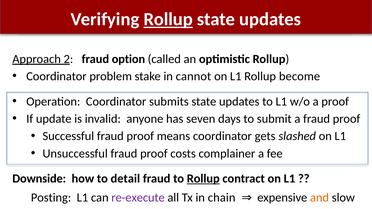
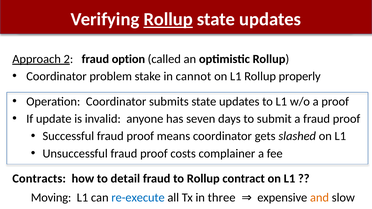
become: become -> properly
Downside: Downside -> Contracts
Rollup at (203, 179) underline: present -> none
Posting: Posting -> Moving
re-execute colour: purple -> blue
chain: chain -> three
